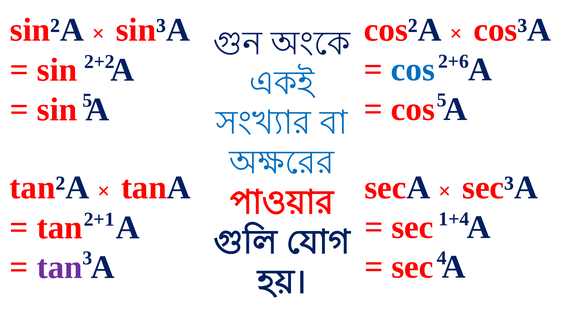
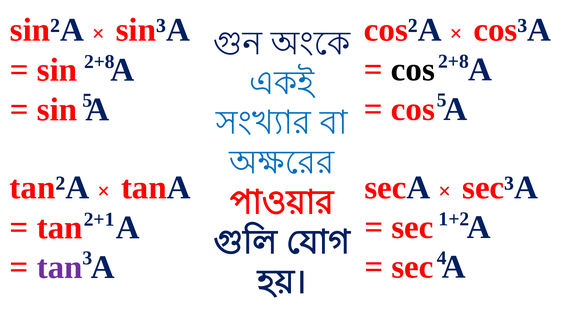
2+6 at (453, 61): 2+6 -> 2+8
2+2 at (99, 61): 2+2 -> 2+8
cos at (413, 69) colour: blue -> black
1+4: 1+4 -> 1+2
